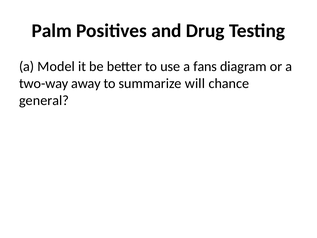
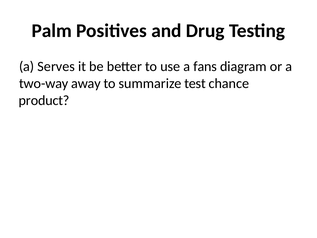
Model: Model -> Serves
will: will -> test
general: general -> product
